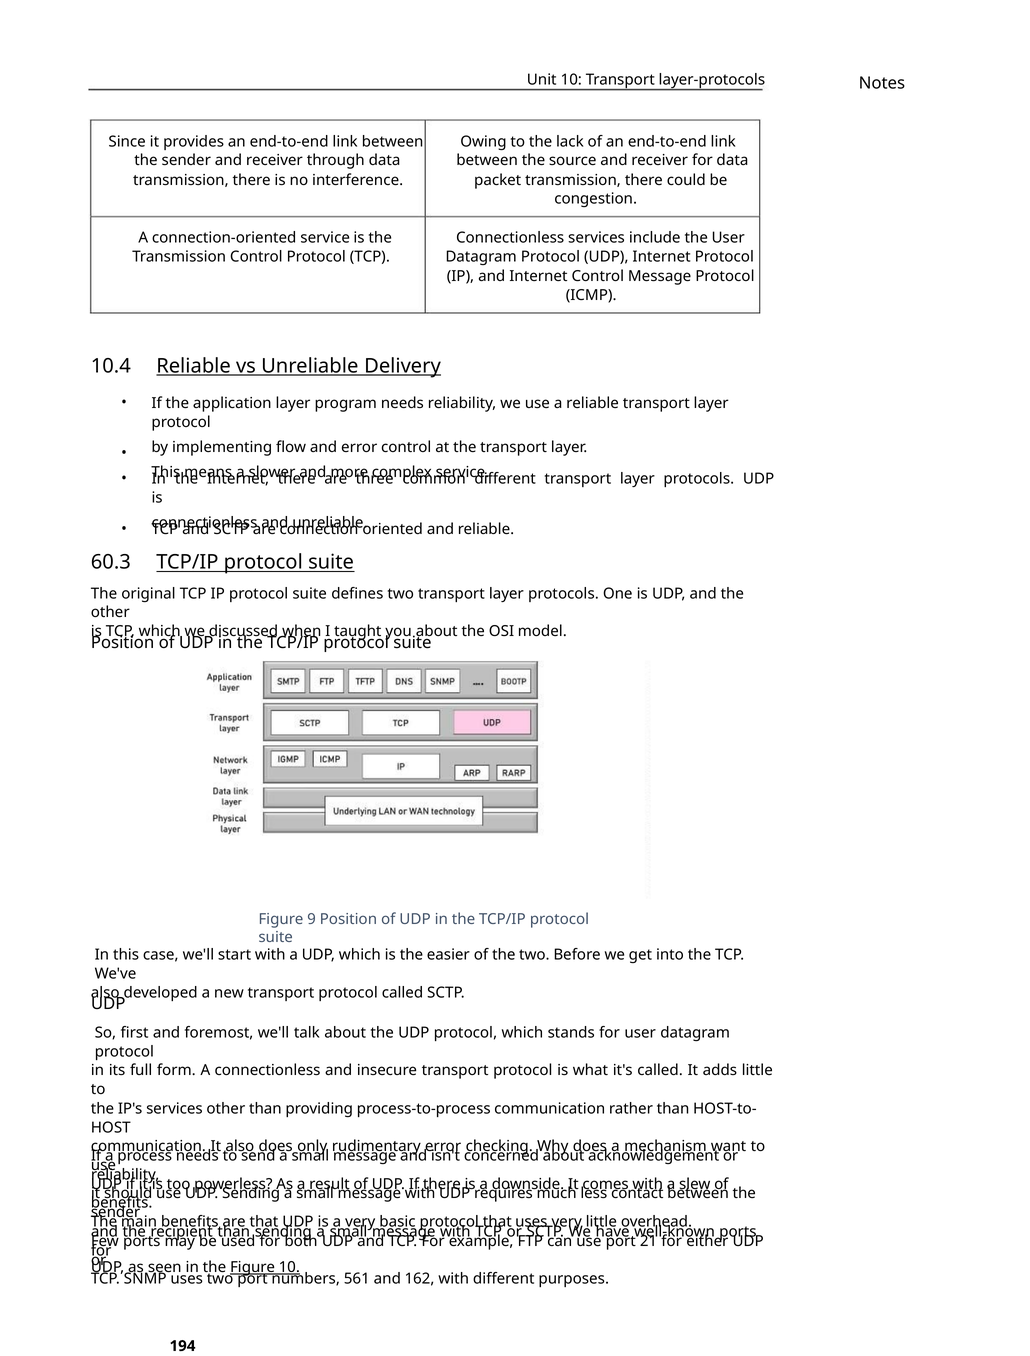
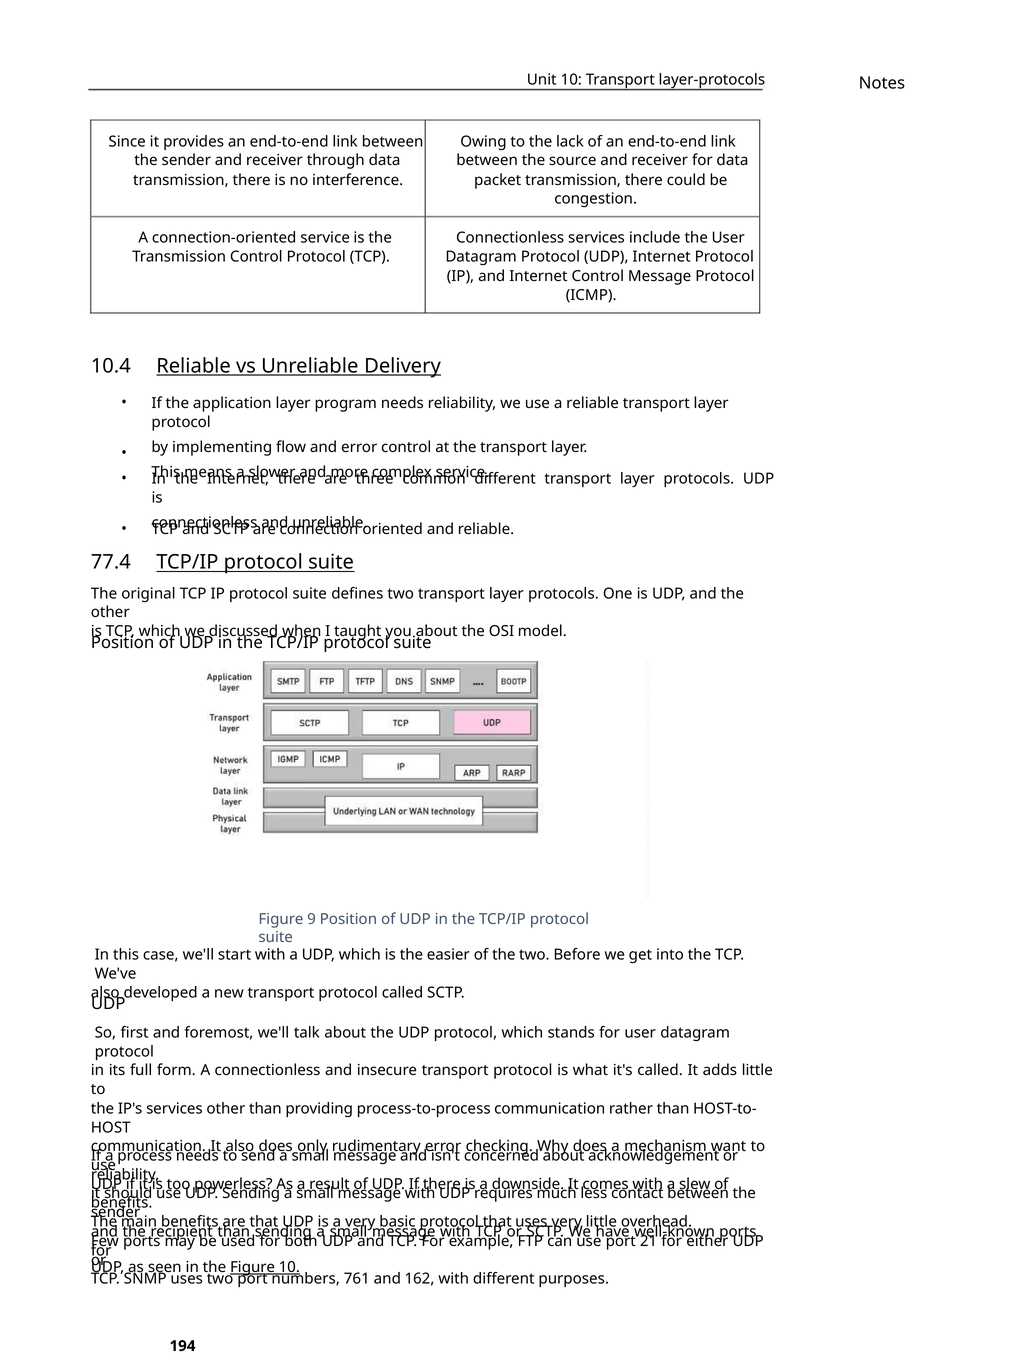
60.3: 60.3 -> 77.4
561: 561 -> 761
